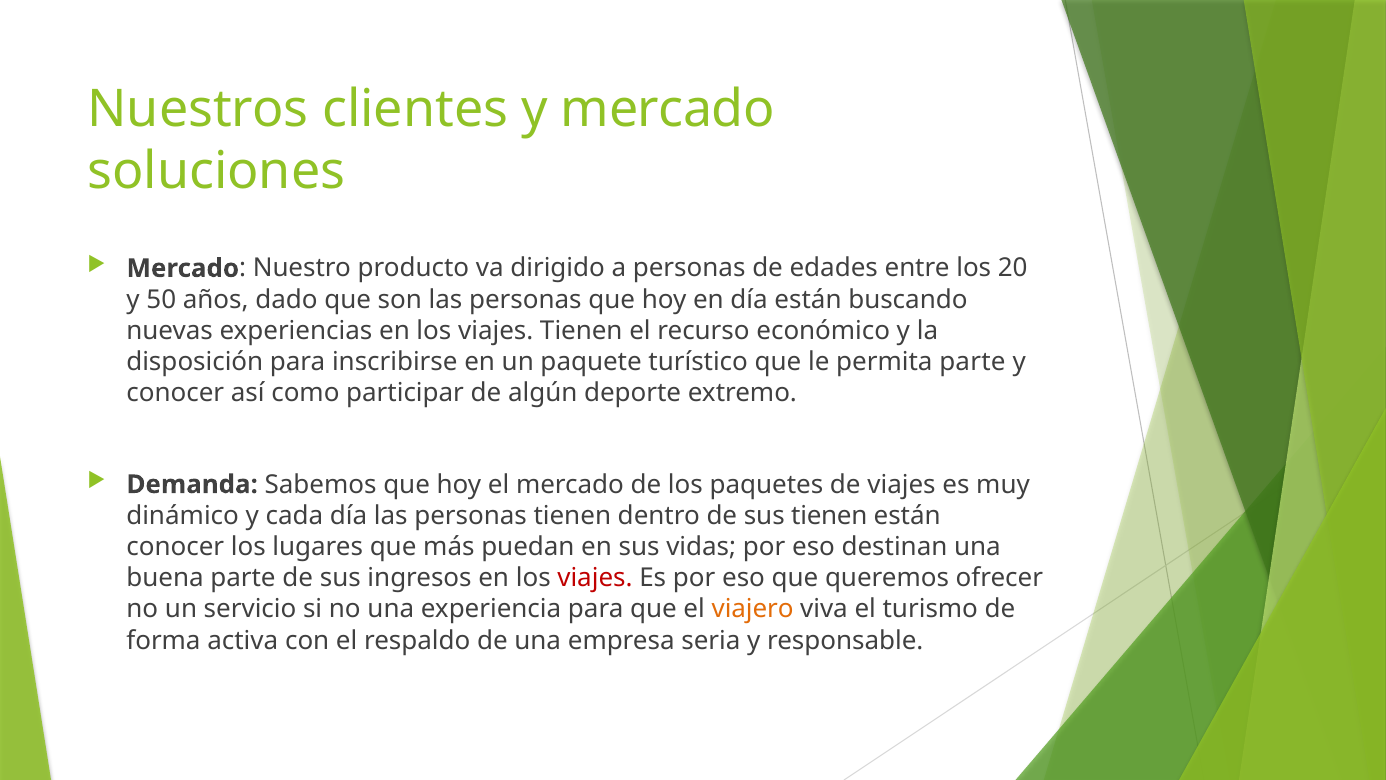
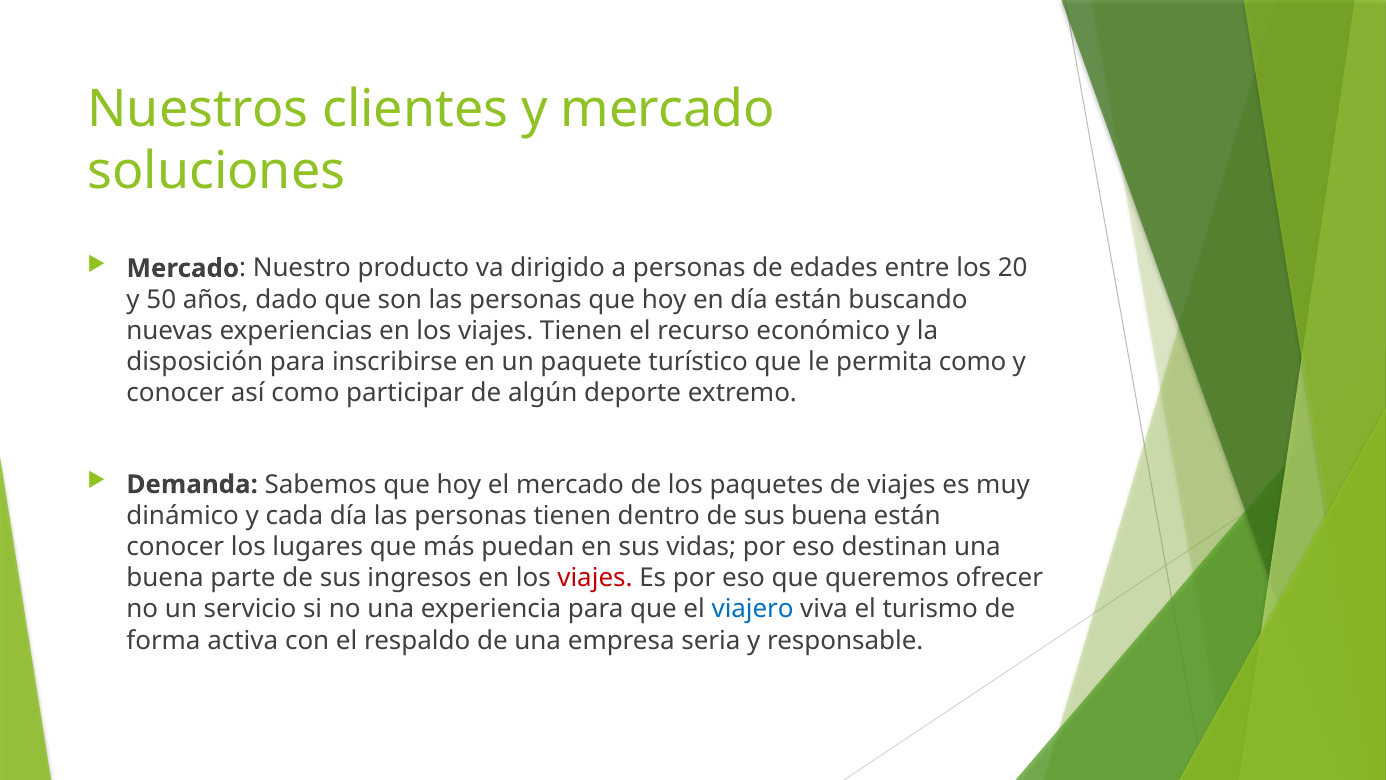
permita parte: parte -> como
sus tienen: tienen -> buena
viajero colour: orange -> blue
